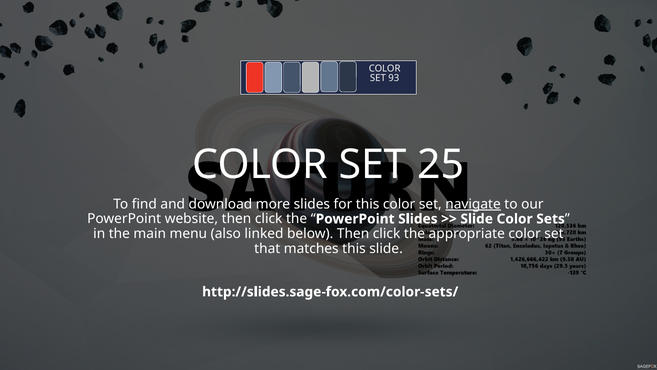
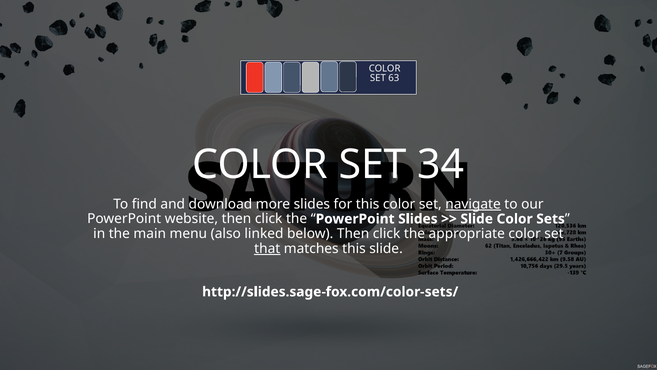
93: 93 -> 63
25: 25 -> 34
that underline: none -> present
